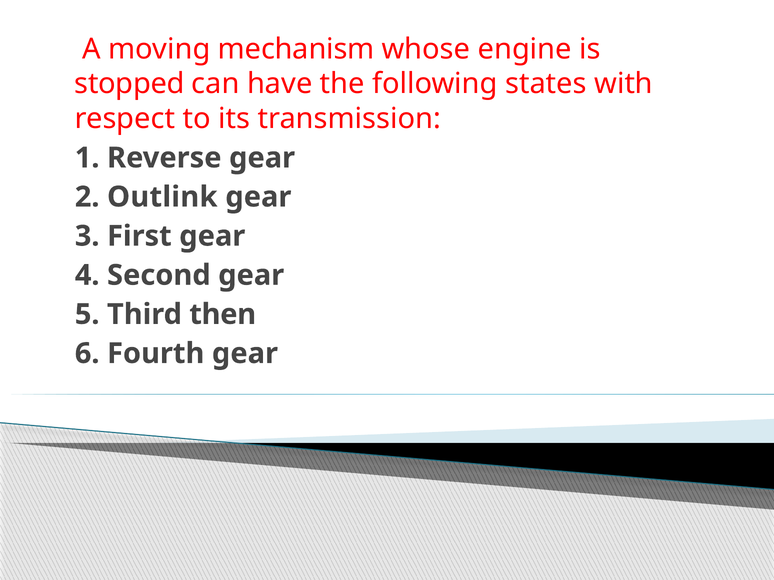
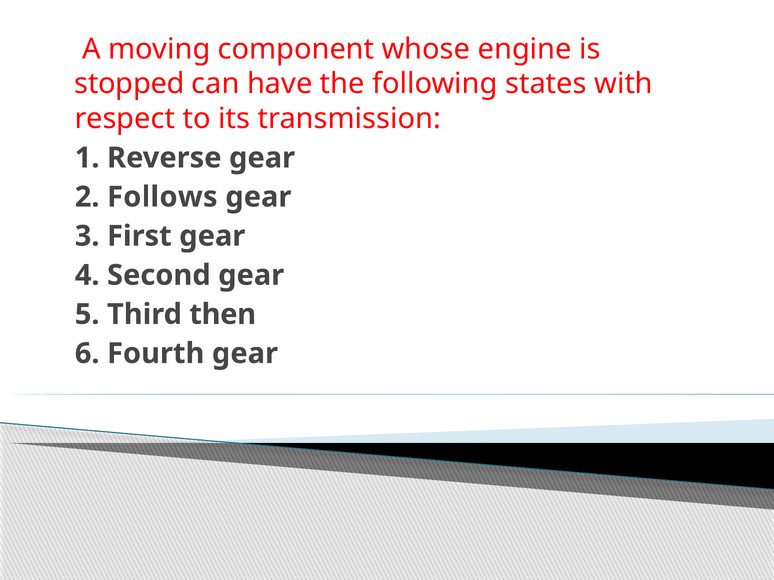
mechanism: mechanism -> component
Outlink: Outlink -> Follows
